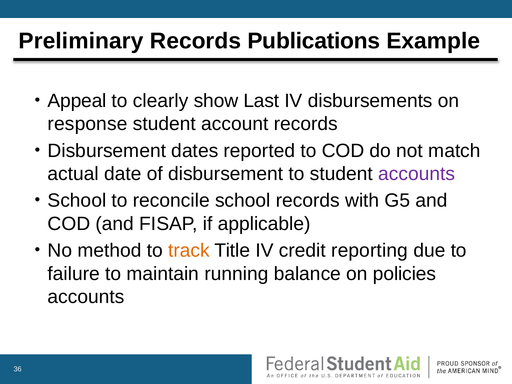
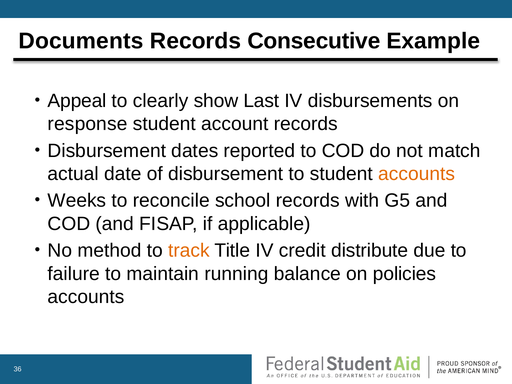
Preliminary: Preliminary -> Documents
Publications: Publications -> Consecutive
accounts at (417, 174) colour: purple -> orange
School at (77, 201): School -> Weeks
reporting: reporting -> distribute
